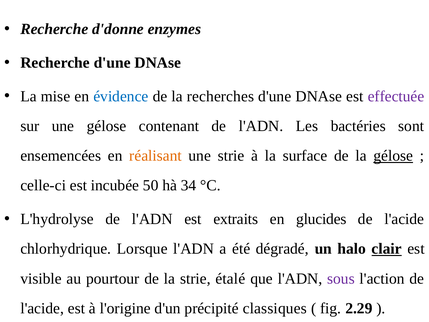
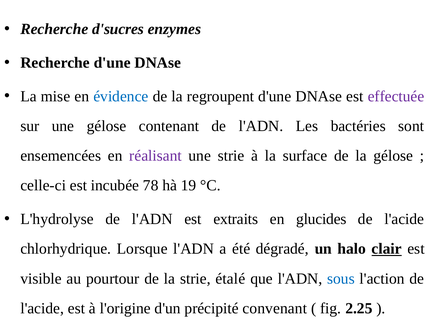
d'donne: d'donne -> d'sucres
recherches: recherches -> regroupent
réalisant colour: orange -> purple
gélose at (393, 156) underline: present -> none
50: 50 -> 78
34: 34 -> 19
sous colour: purple -> blue
classiques: classiques -> convenant
2.29: 2.29 -> 2.25
